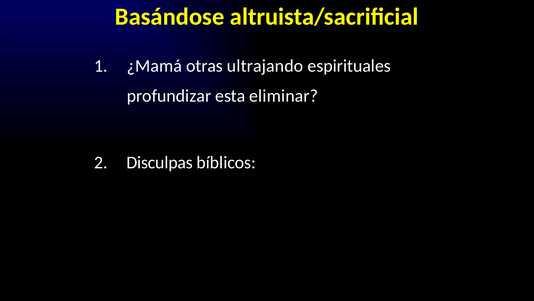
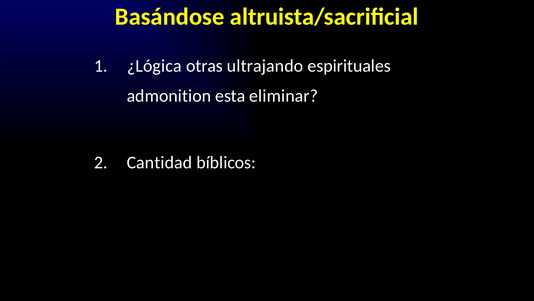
¿Mamá: ¿Mamá -> ¿Lógica
profundizar: profundizar -> admonition
Disculpas: Disculpas -> Cantidad
